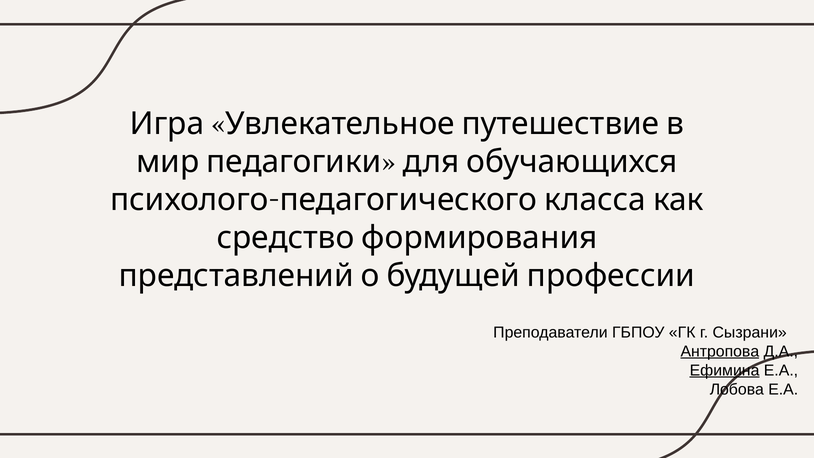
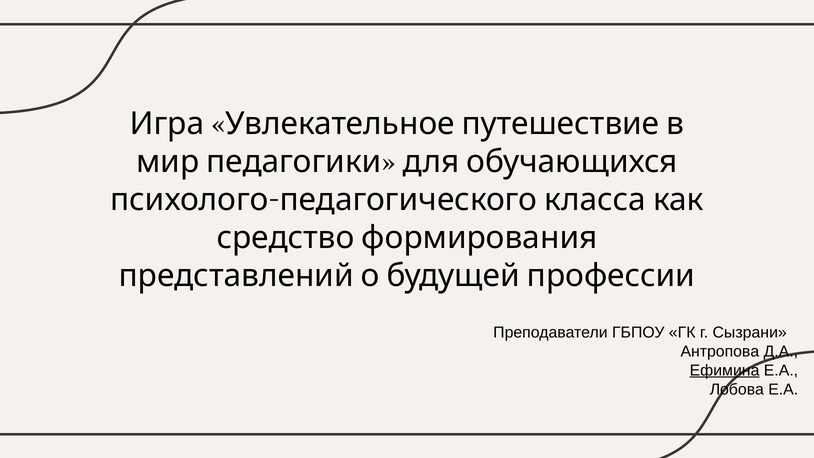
Антропова underline: present -> none
